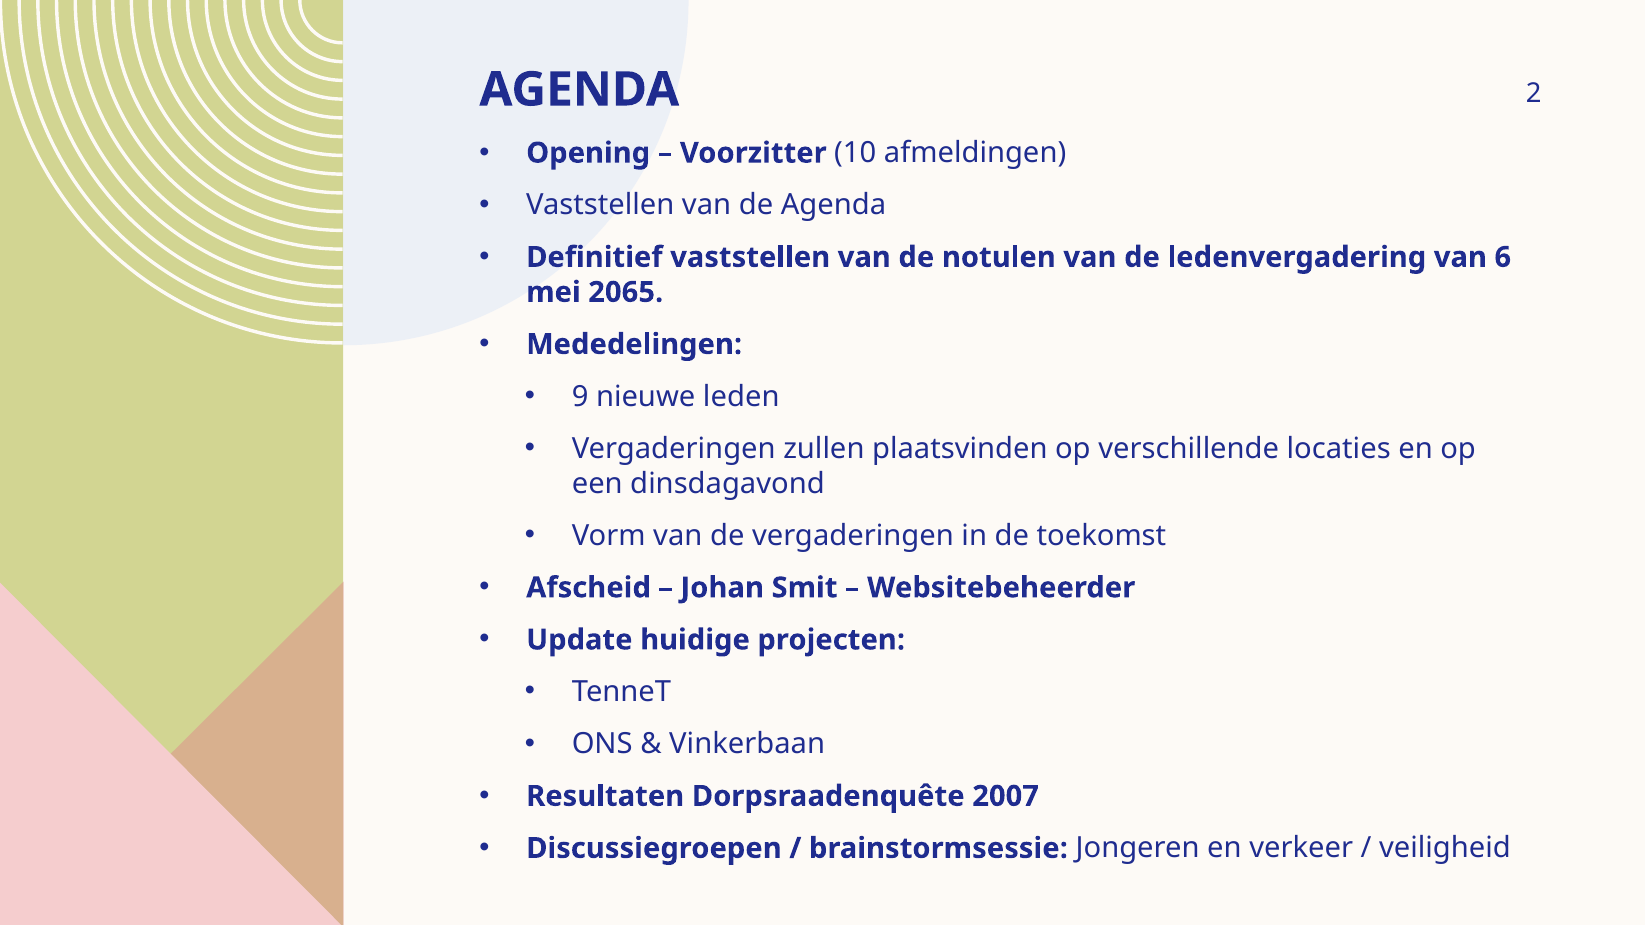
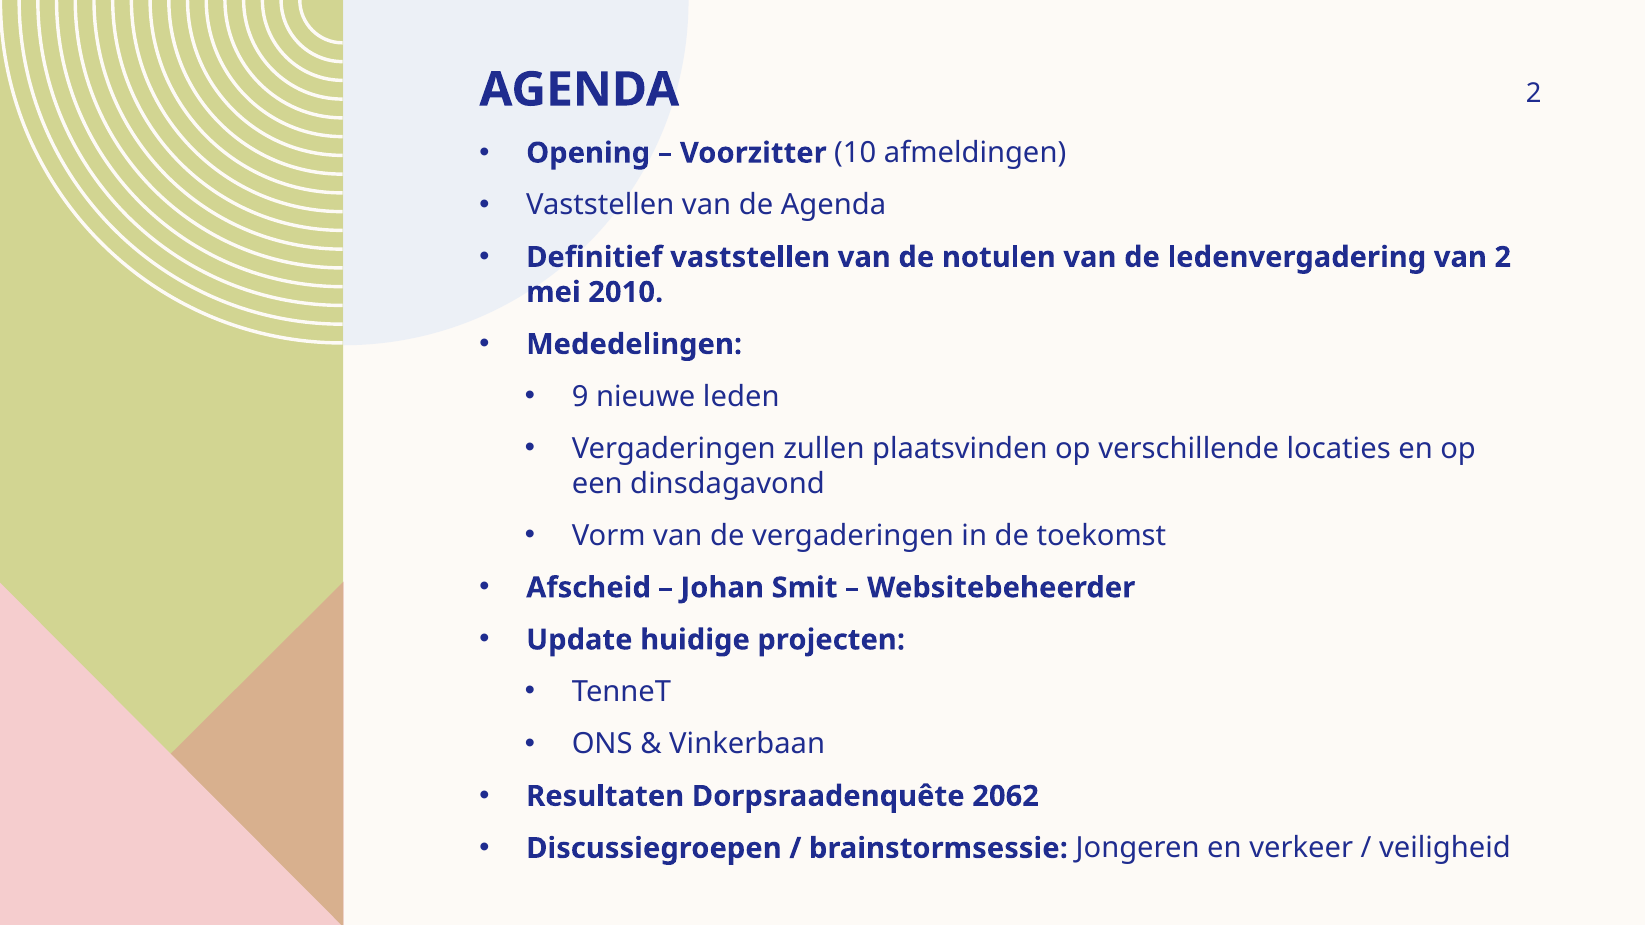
van 6: 6 -> 2
2065: 2065 -> 2010
2007: 2007 -> 2062
